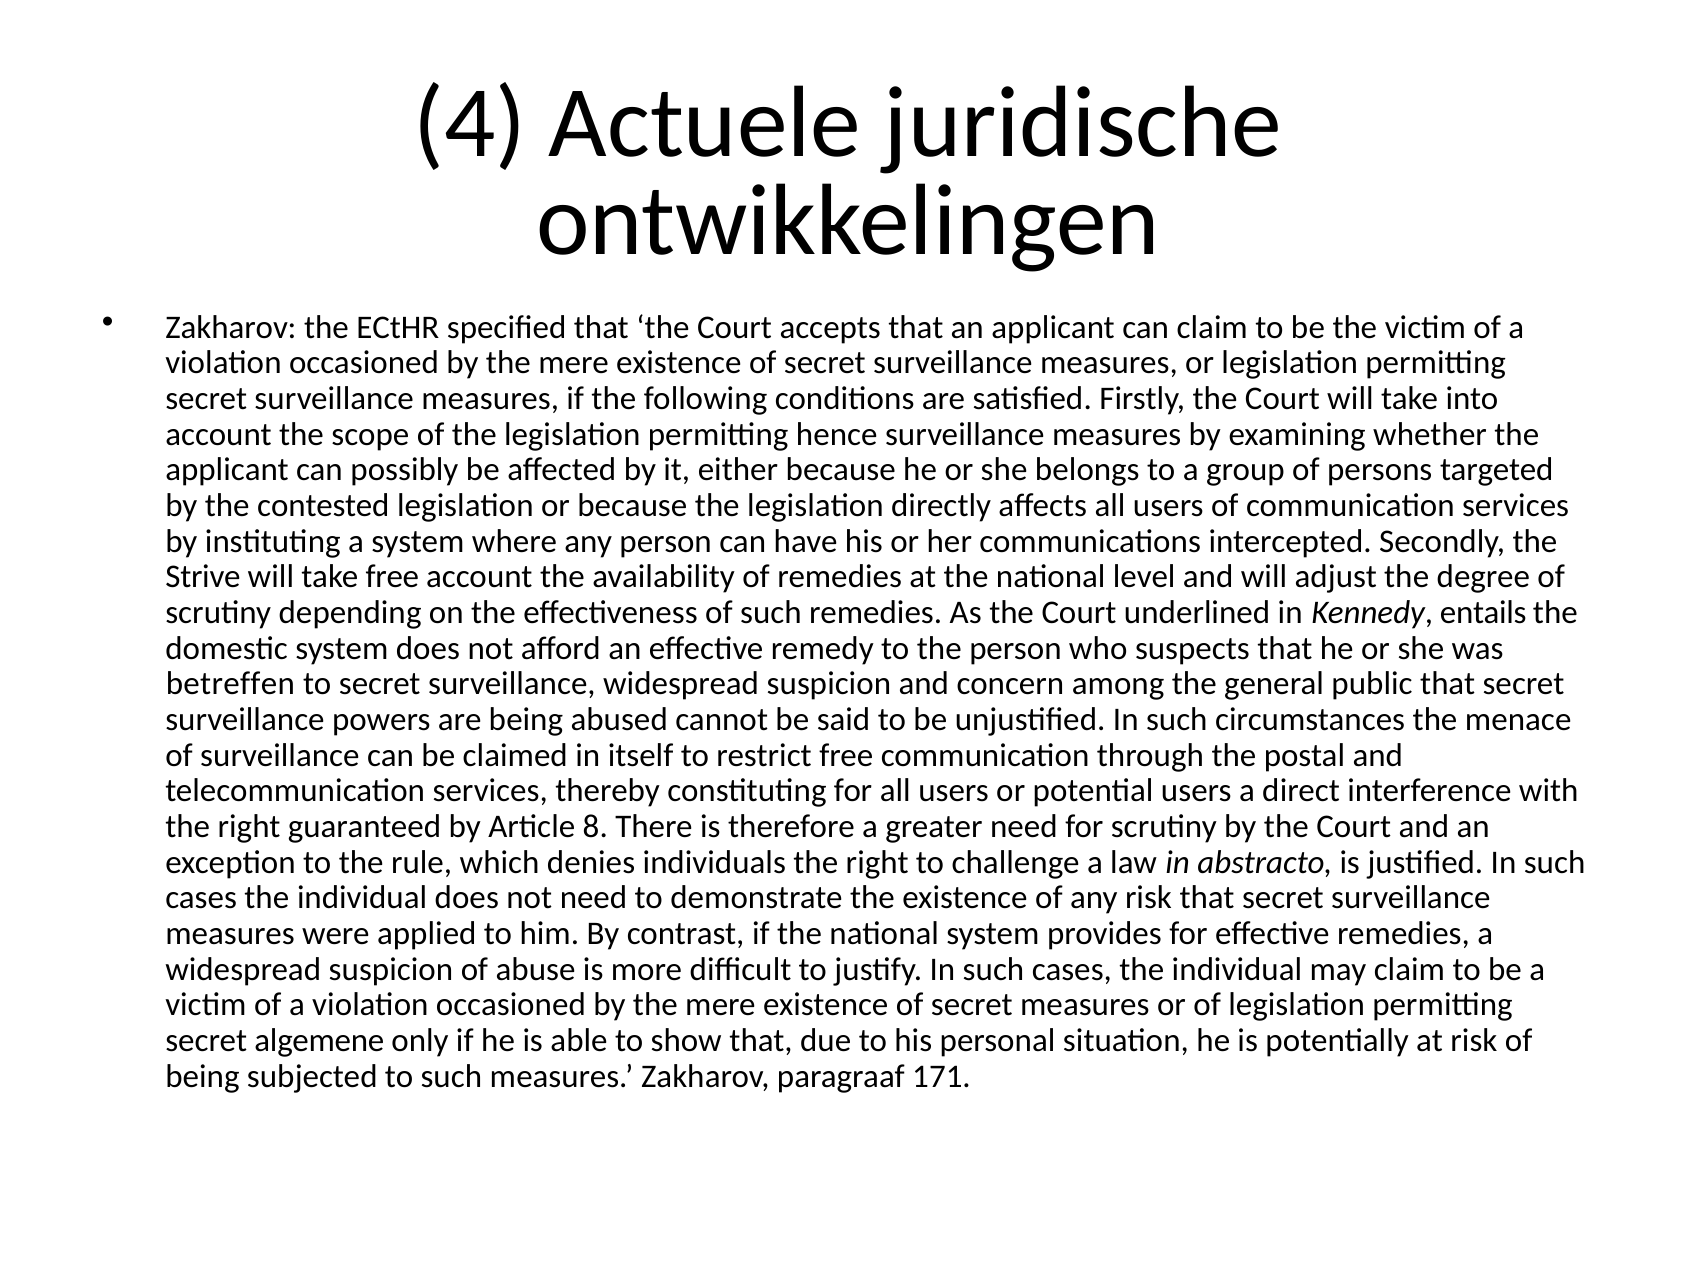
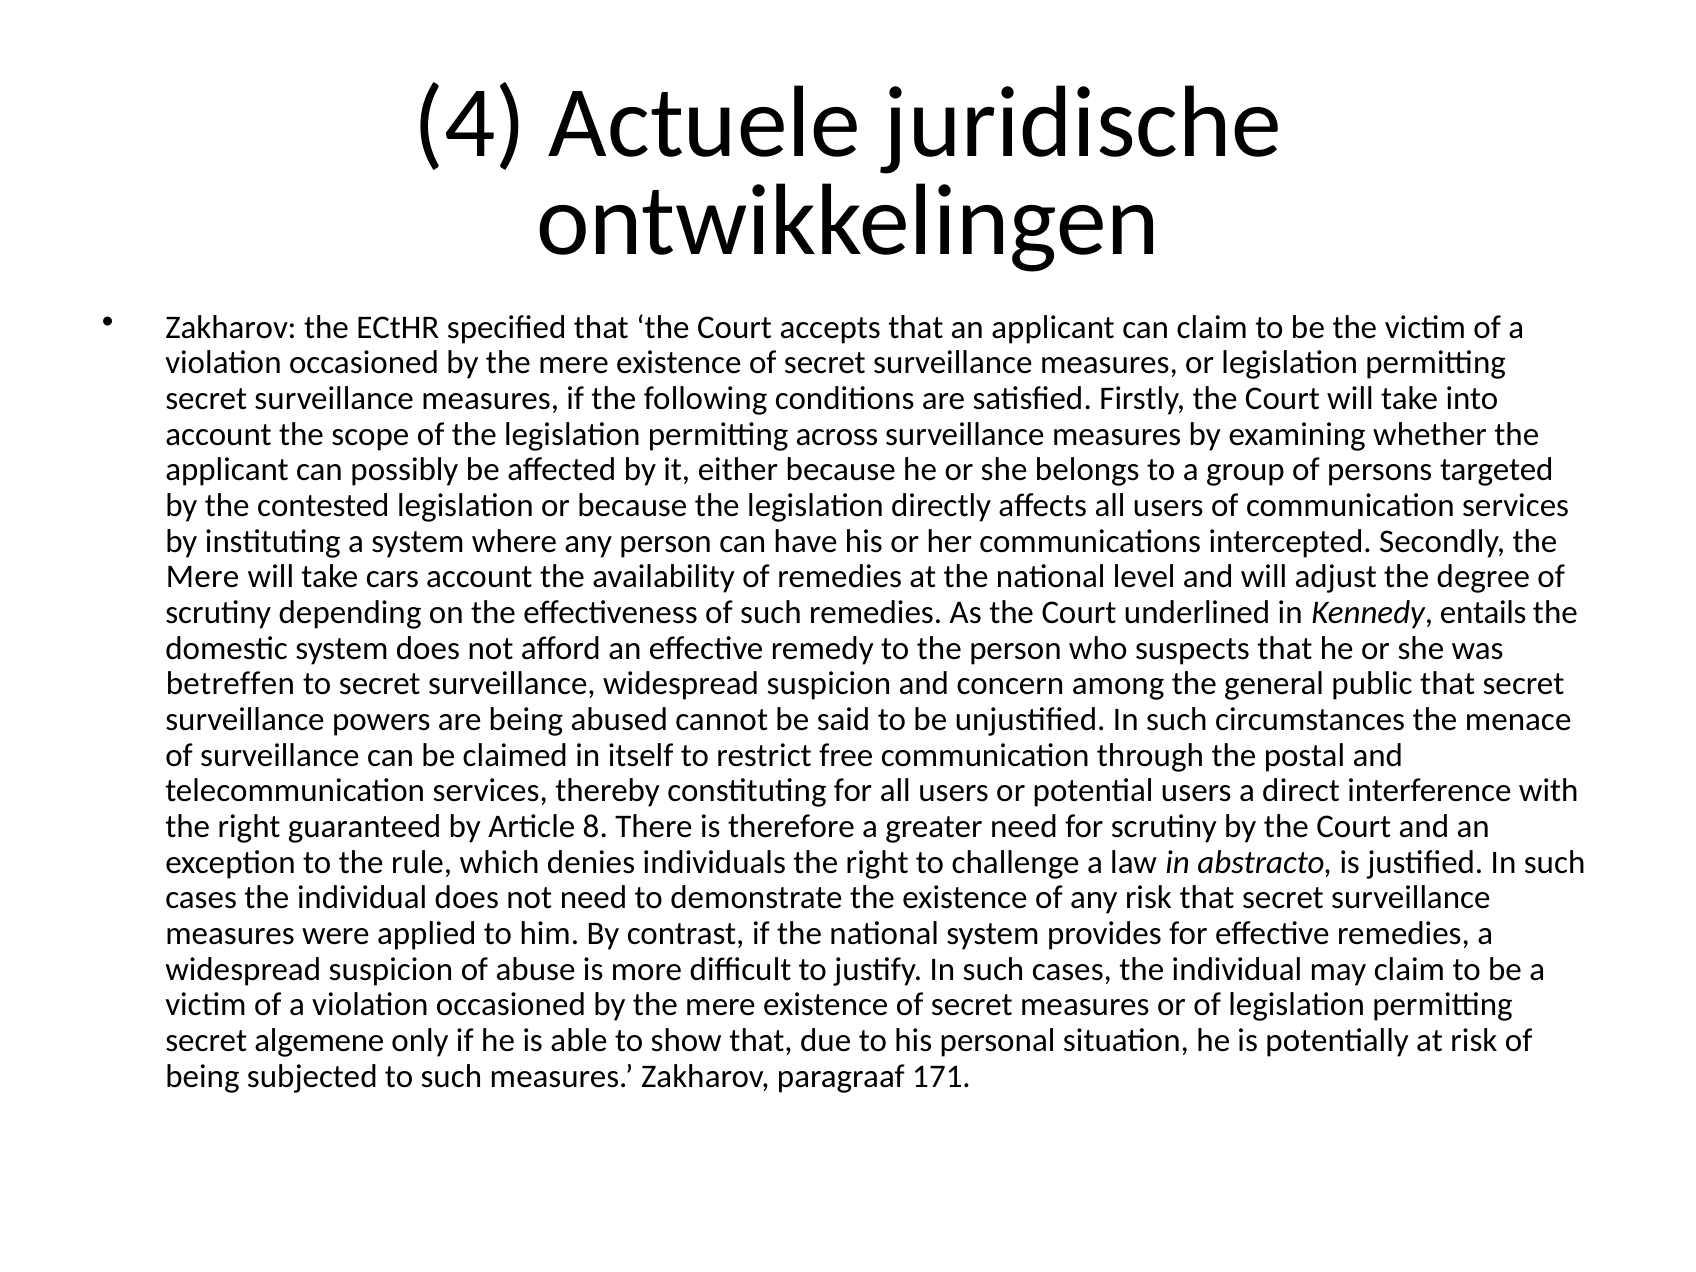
hence: hence -> across
Strive at (203, 577): Strive -> Mere
take free: free -> cars
